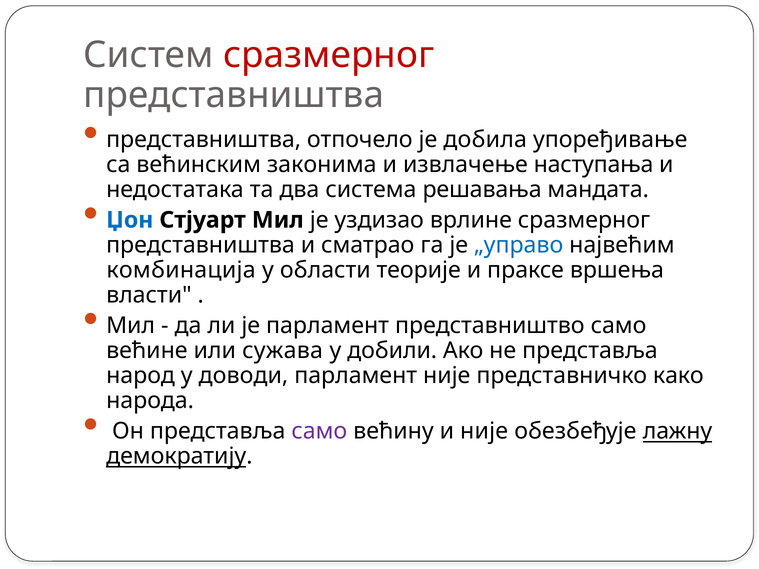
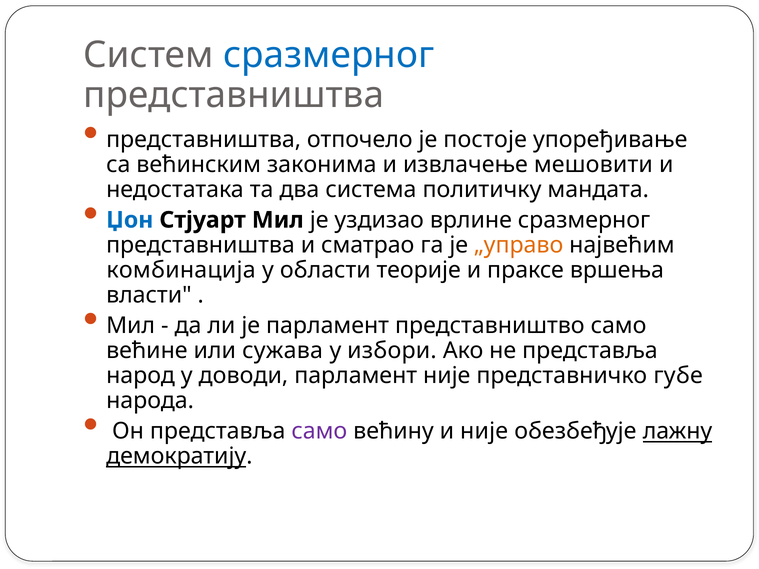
сразмерног at (329, 55) colour: red -> blue
добила: добила -> постоје
наступања: наступања -> мешовити
решавања: решавања -> политичку
„управо colour: blue -> orange
добили: добили -> избори
како: како -> губе
